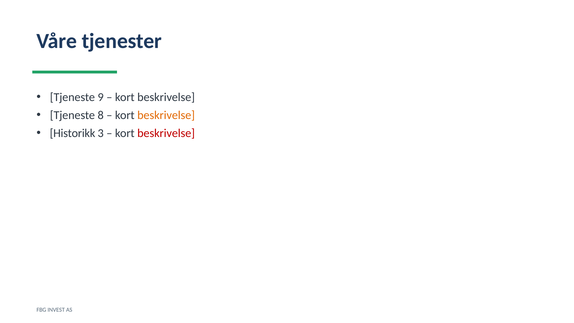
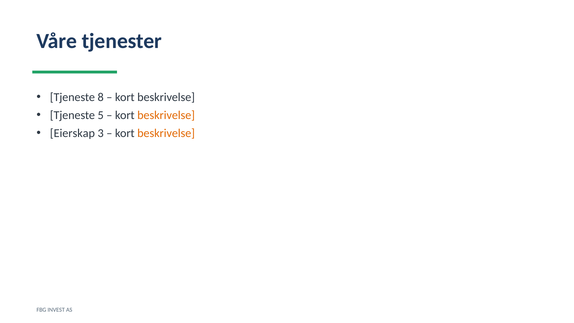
9: 9 -> 8
8: 8 -> 5
Historikk: Historikk -> Eierskap
beskrivelse at (166, 133) colour: red -> orange
